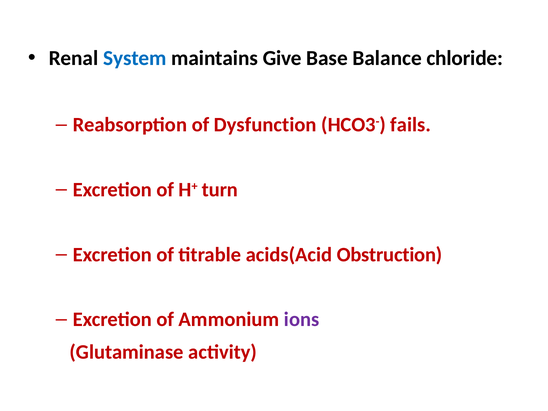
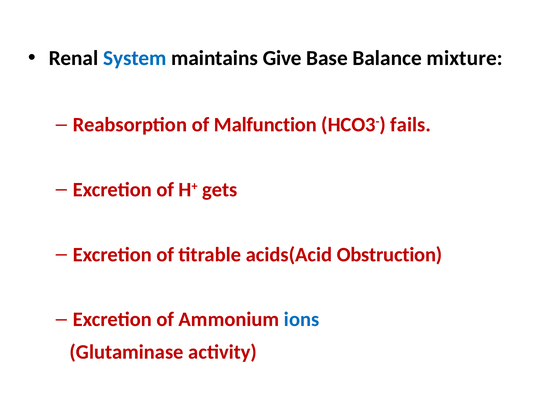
chloride: chloride -> mixture
Dysfunction: Dysfunction -> Malfunction
turn: turn -> gets
ions colour: purple -> blue
